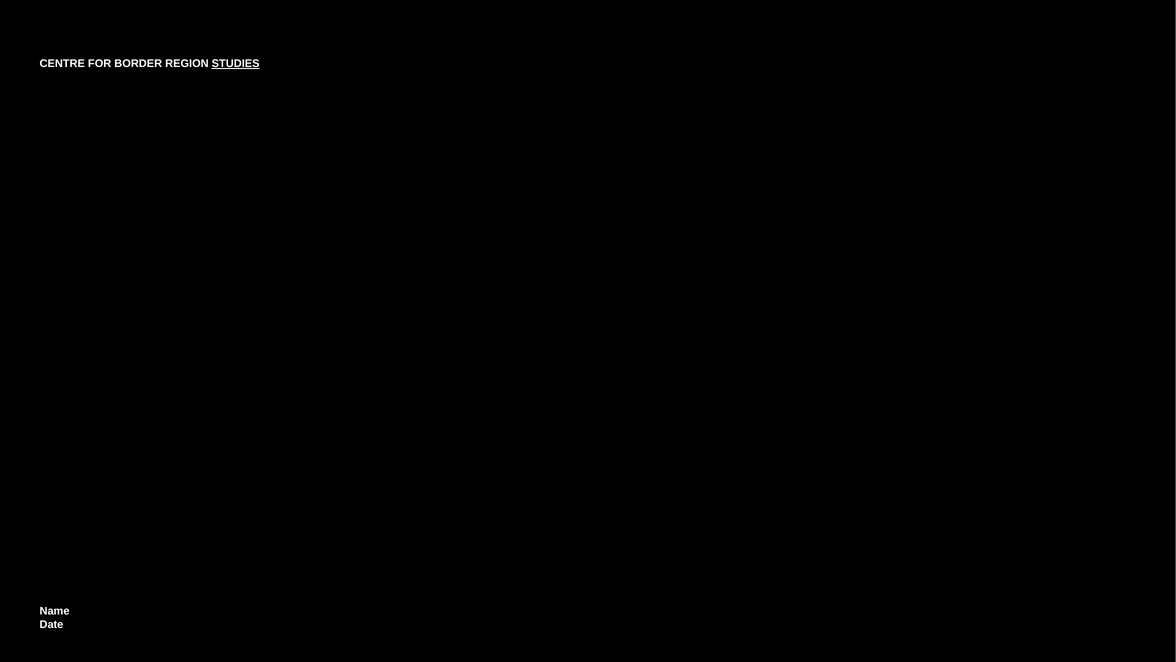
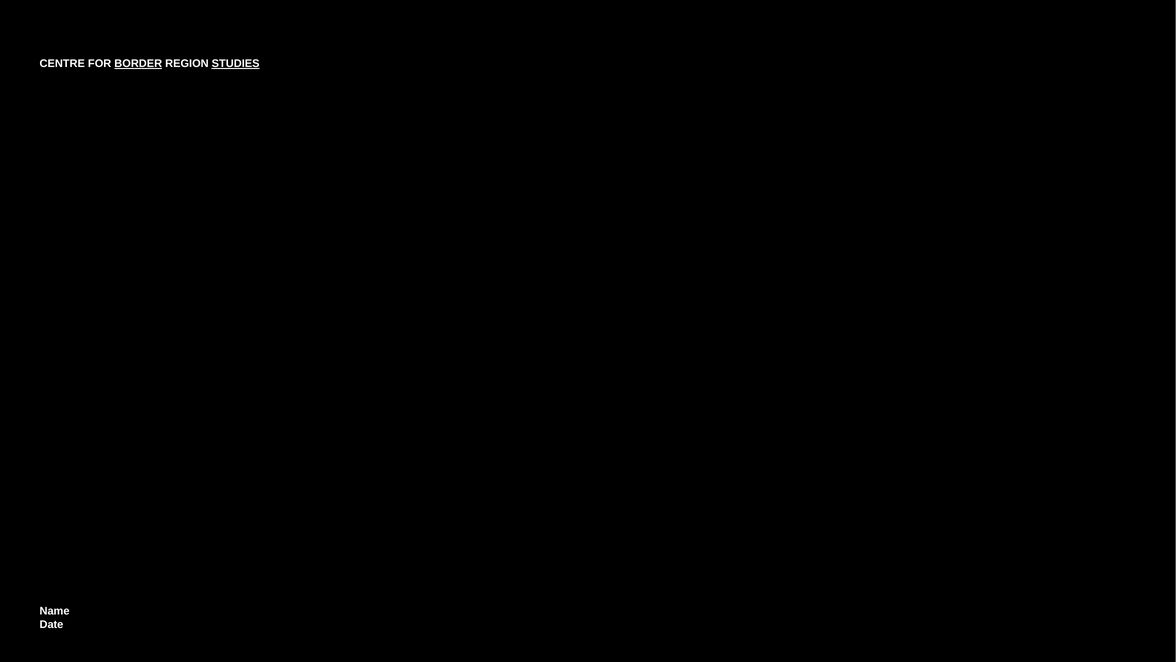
BORDER underline: none -> present
